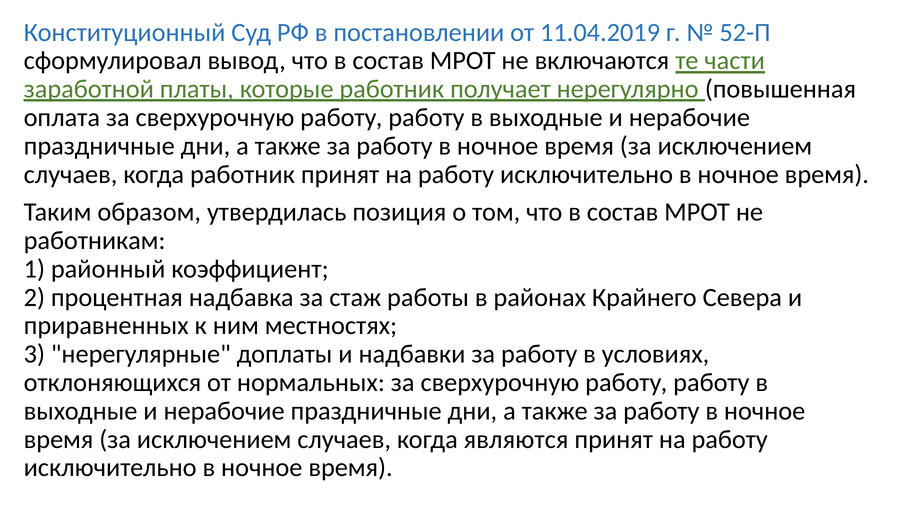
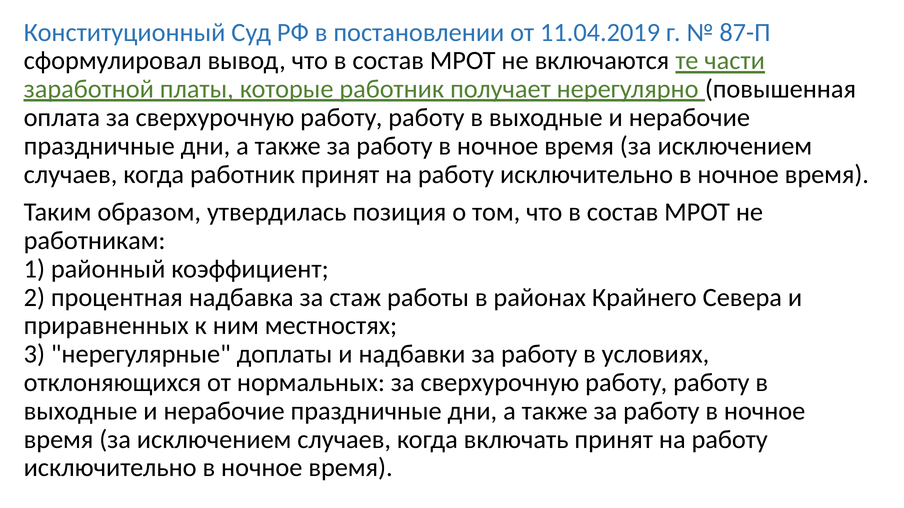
52-П: 52-П -> 87-П
являются: являются -> включать
